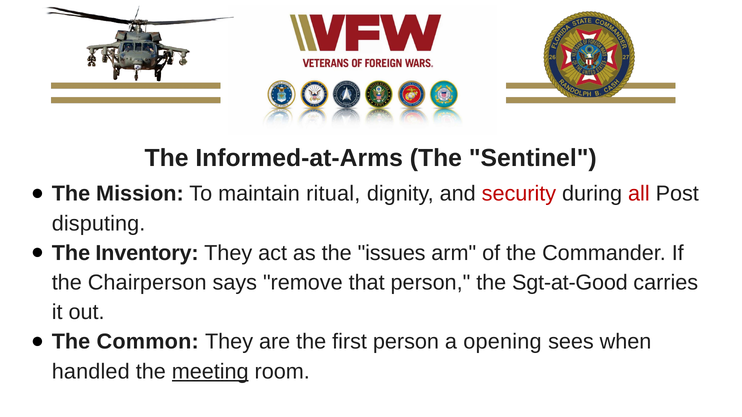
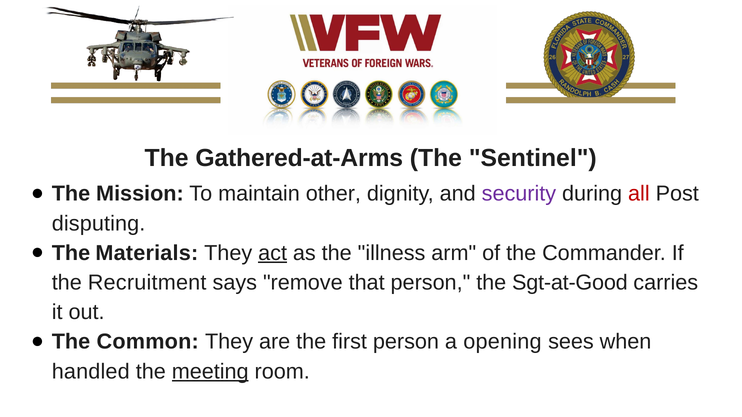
Informed-at-Arms: Informed-at-Arms -> Gathered-at-Arms
ritual: ritual -> other
security colour: red -> purple
Inventory: Inventory -> Materials
act underline: none -> present
issues: issues -> illness
Chairperson: Chairperson -> Recruitment
